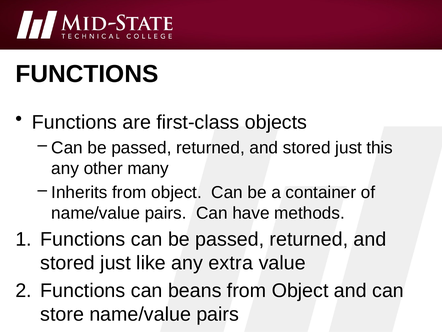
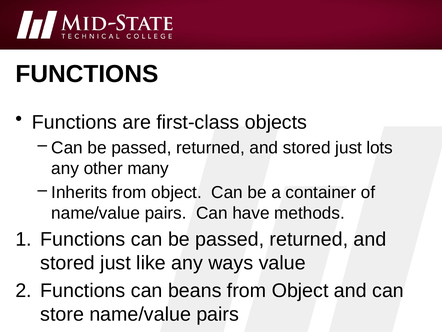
this: this -> lots
extra: extra -> ways
